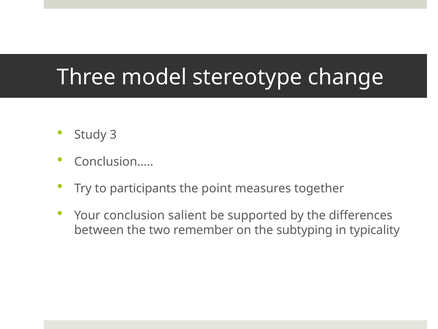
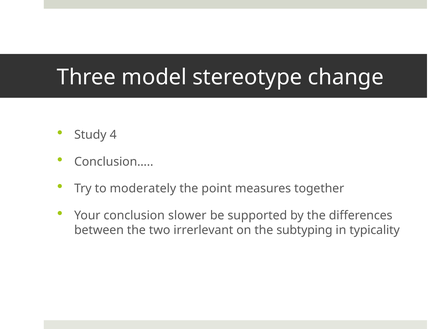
3: 3 -> 4
participants: participants -> moderately
salient: salient -> slower
remember: remember -> irrerlevant
